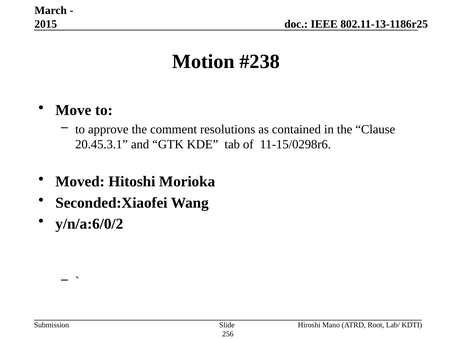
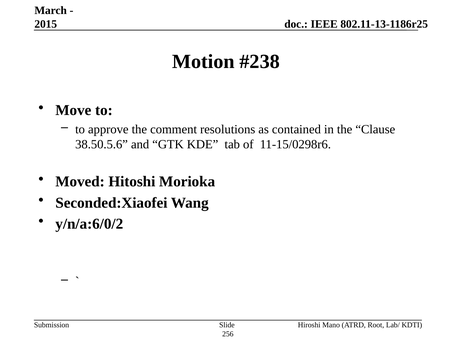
20.45.3.1: 20.45.3.1 -> 38.50.5.6
